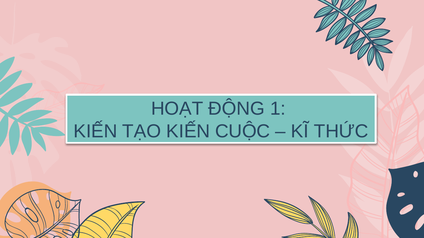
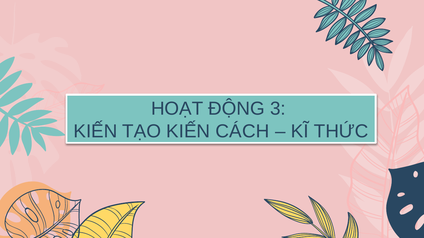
1: 1 -> 3
CUỘC: CUỘC -> CÁCH
